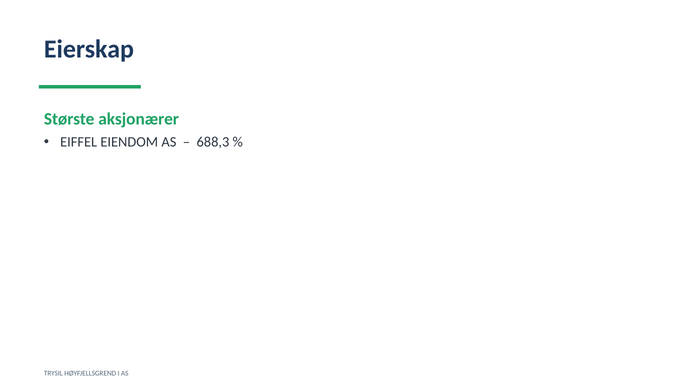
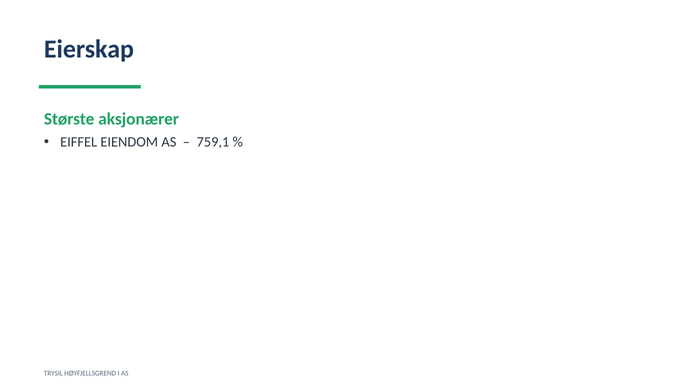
688,3: 688,3 -> 759,1
